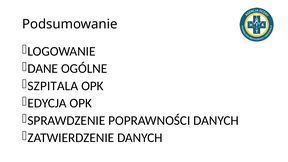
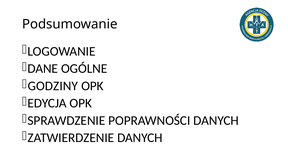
SZPITALA: SZPITALA -> GODZINY
